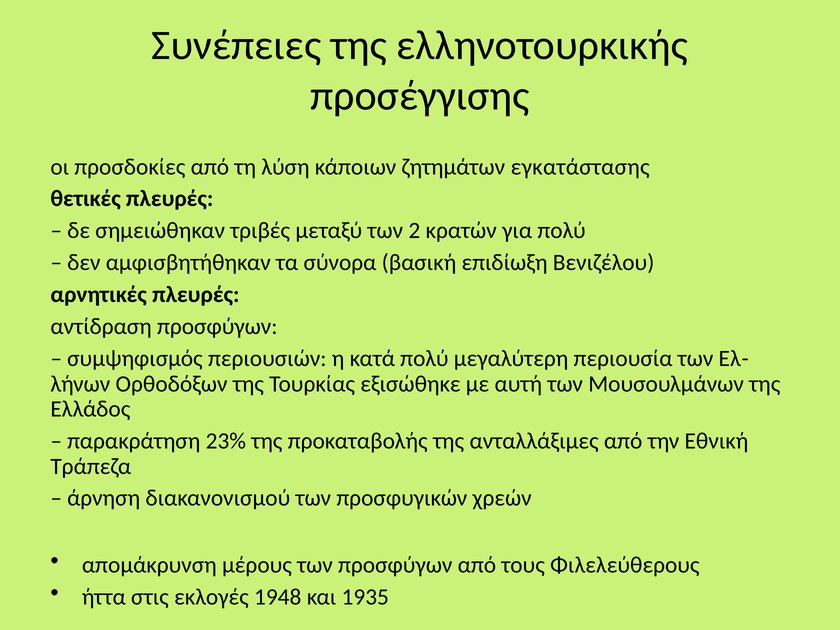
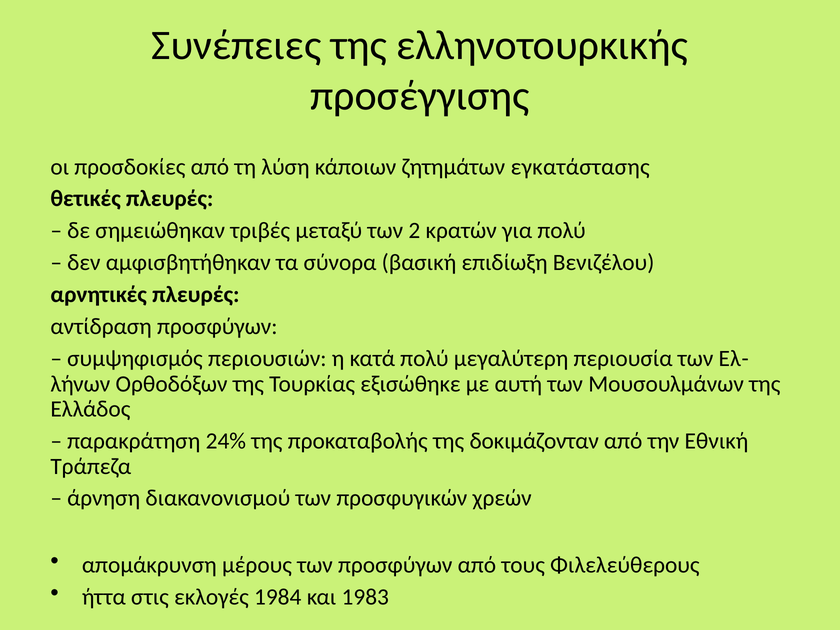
23%: 23% -> 24%
ανταλλάξιμες: ανταλλάξιμες -> δοκιμάζονταν
1948: 1948 -> 1984
1935: 1935 -> 1983
